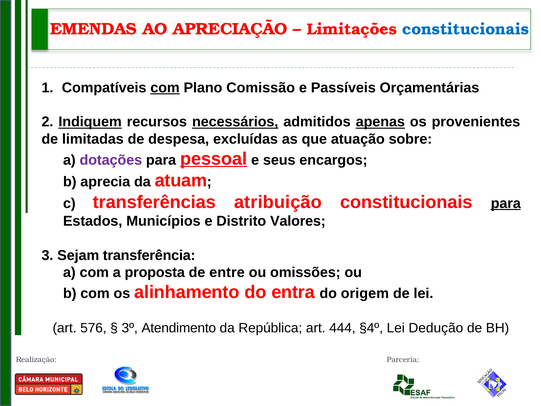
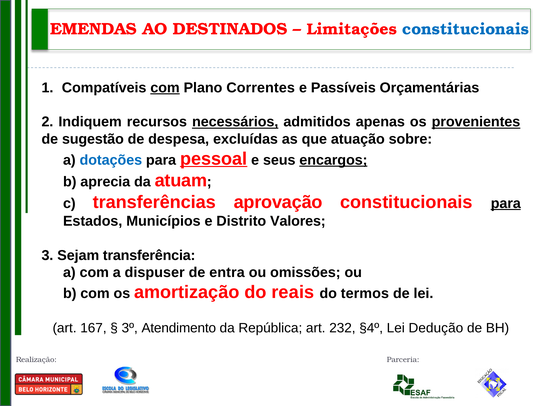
APRECIAÇÃO: APRECIAÇÃO -> DESTINADOS
Comissão: Comissão -> Correntes
Indiquem underline: present -> none
apenas underline: present -> none
provenientes underline: none -> present
limitadas: limitadas -> sugestão
dotações colour: purple -> blue
encargos underline: none -> present
atribuição: atribuição -> aprovação
proposta: proposta -> dispuser
entre: entre -> entra
alinhamento: alinhamento -> amortização
entra: entra -> reais
origem: origem -> termos
576: 576 -> 167
444: 444 -> 232
